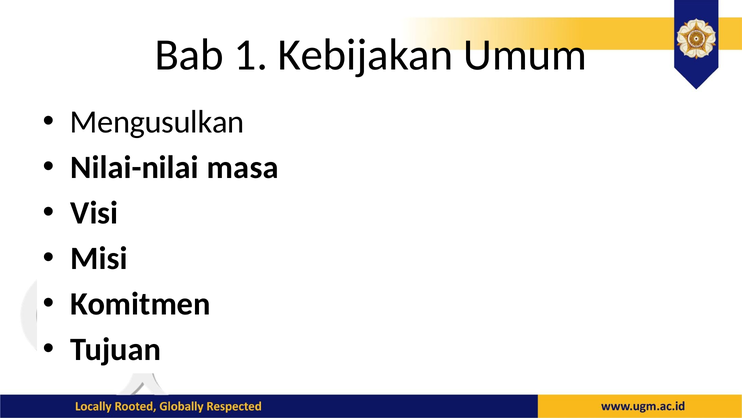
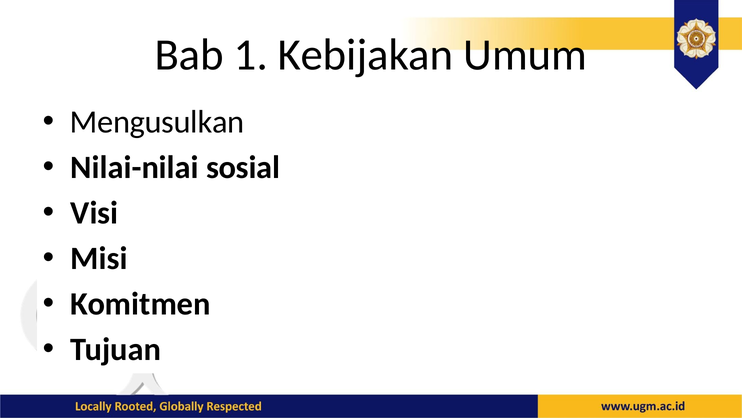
masa: masa -> sosial
